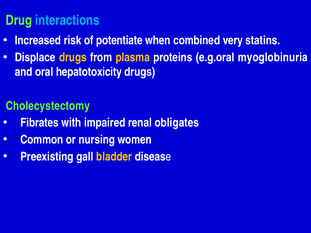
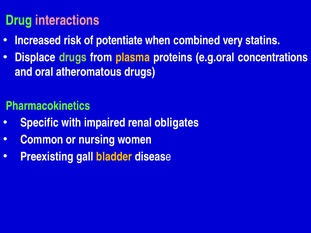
interactions colour: light blue -> pink
drugs at (73, 57) colour: yellow -> light green
myoglobinuria: myoglobinuria -> concentrations
hepatotoxicity: hepatotoxicity -> atheromatous
Cholecystectomy: Cholecystectomy -> Pharmacokinetics
Fibrates: Fibrates -> Specific
